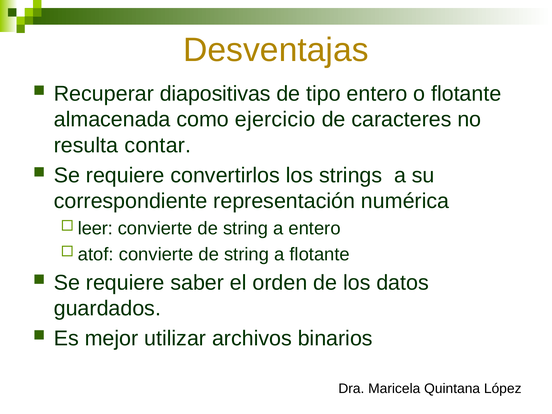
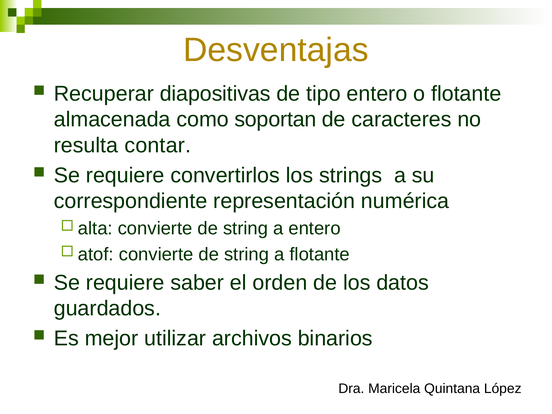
ejercicio: ejercicio -> soportan
leer: leer -> alta
